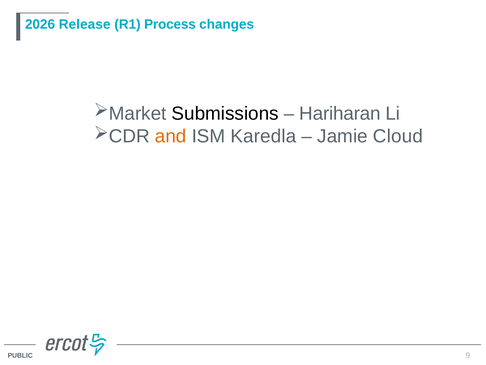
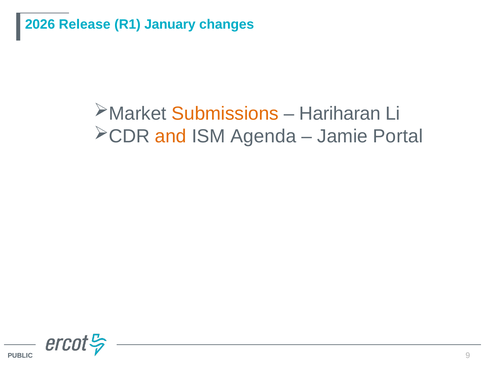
Process: Process -> January
Submissions colour: black -> orange
Karedla: Karedla -> Agenda
Cloud: Cloud -> Portal
